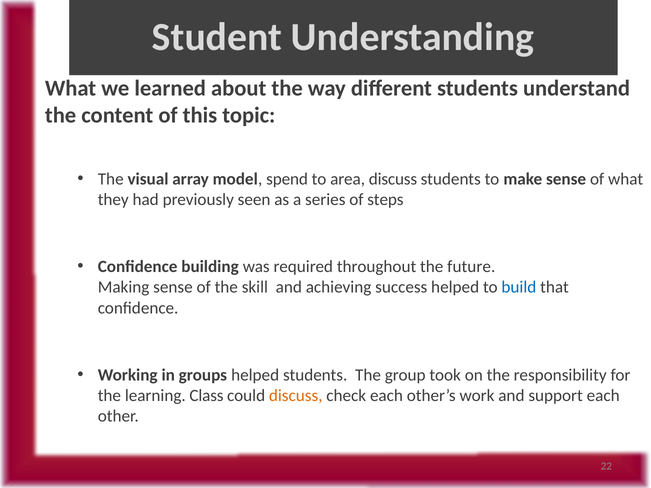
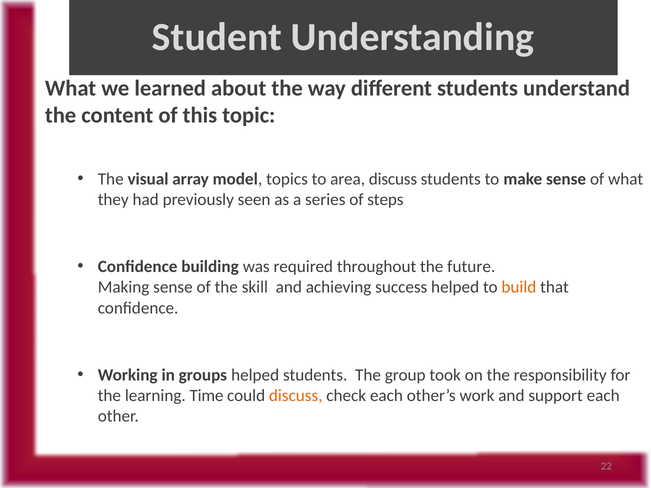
spend: spend -> topics
build colour: blue -> orange
Class: Class -> Time
